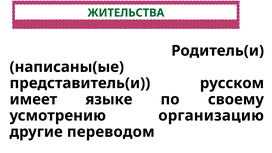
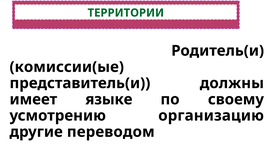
ЖИТЕЛЬСТВА: ЖИТЕЛЬСТВА -> ТЕРРИТОРИИ
написаны(ые: написаны(ые -> комиссии(ые
русском: русском -> должны
